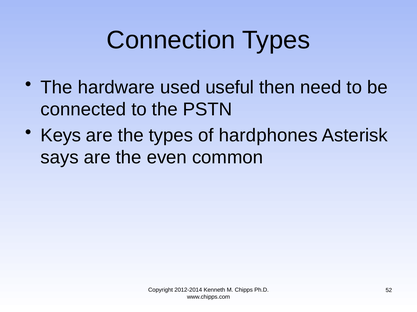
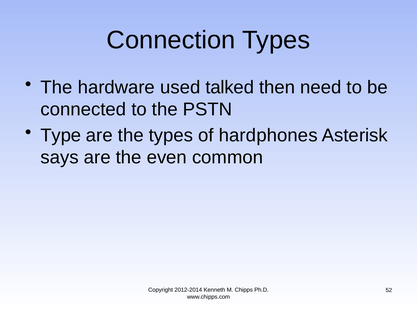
useful: useful -> talked
Keys: Keys -> Type
